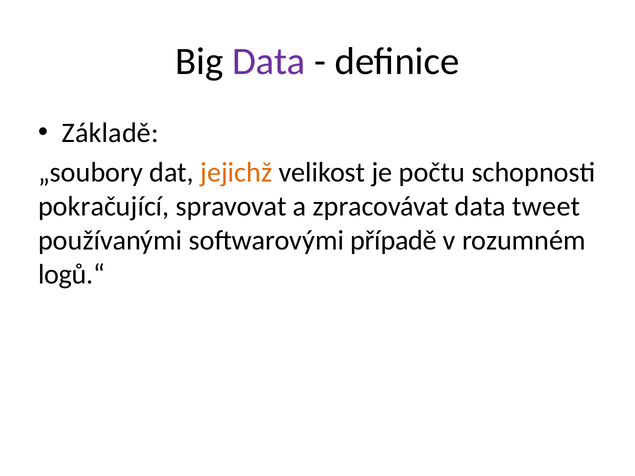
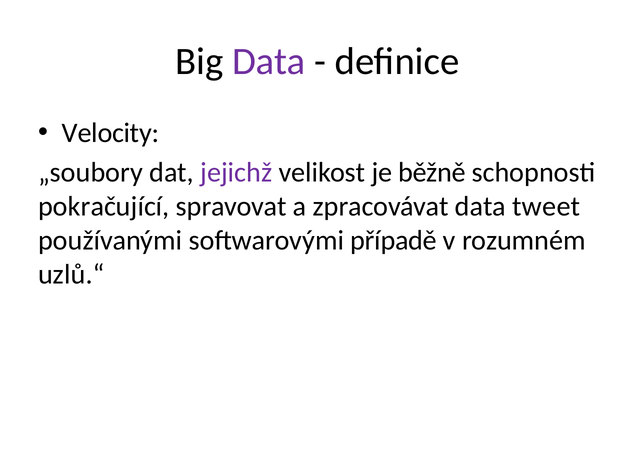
Základě: Základě -> Velocity
jejichž colour: orange -> purple
počtu: počtu -> běžně
logů.“: logů.“ -> uzlů.“
